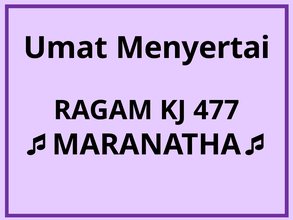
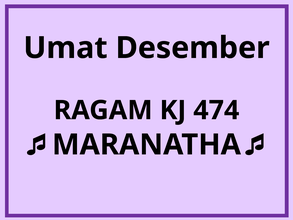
Menyertai: Menyertai -> Desember
477: 477 -> 474
